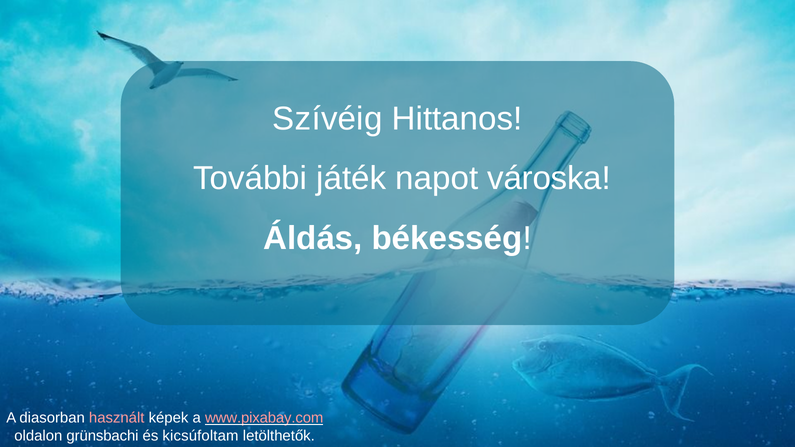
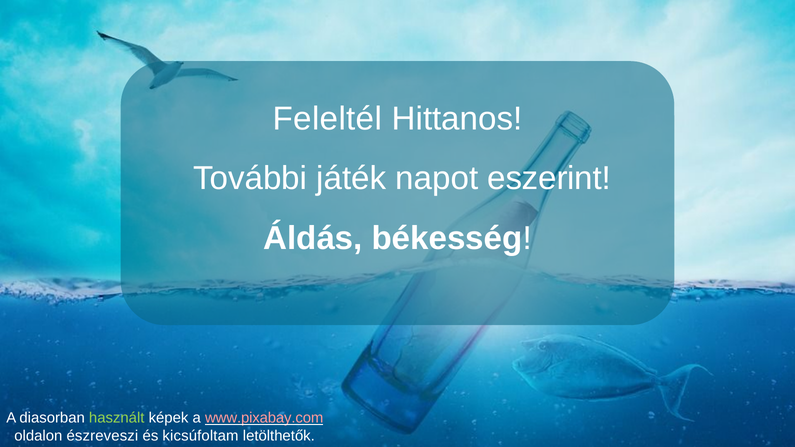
Szívéig: Szívéig -> Feleltél
városka: városka -> eszerint
használt colour: pink -> light green
grünsbachi: grünsbachi -> észreveszi
